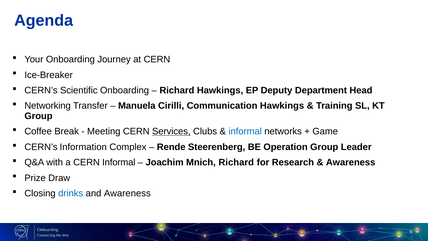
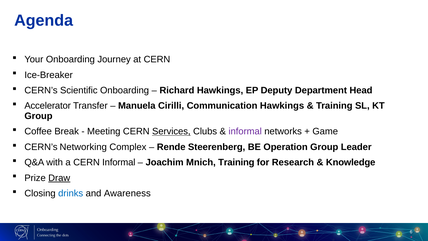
Networking: Networking -> Accelerator
informal at (245, 131) colour: blue -> purple
Information: Information -> Networking
Mnich Richard: Richard -> Training
Awareness at (351, 162): Awareness -> Knowledge
Draw underline: none -> present
